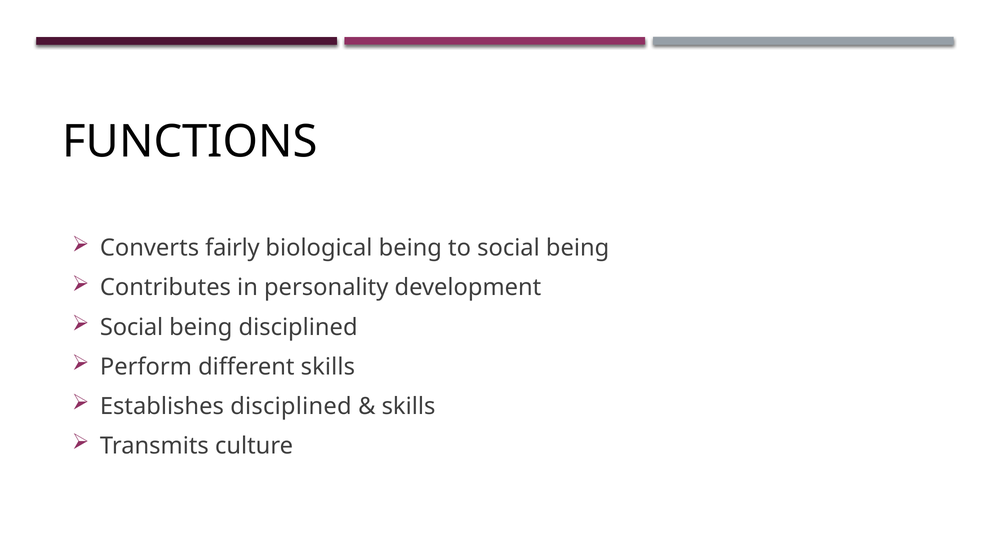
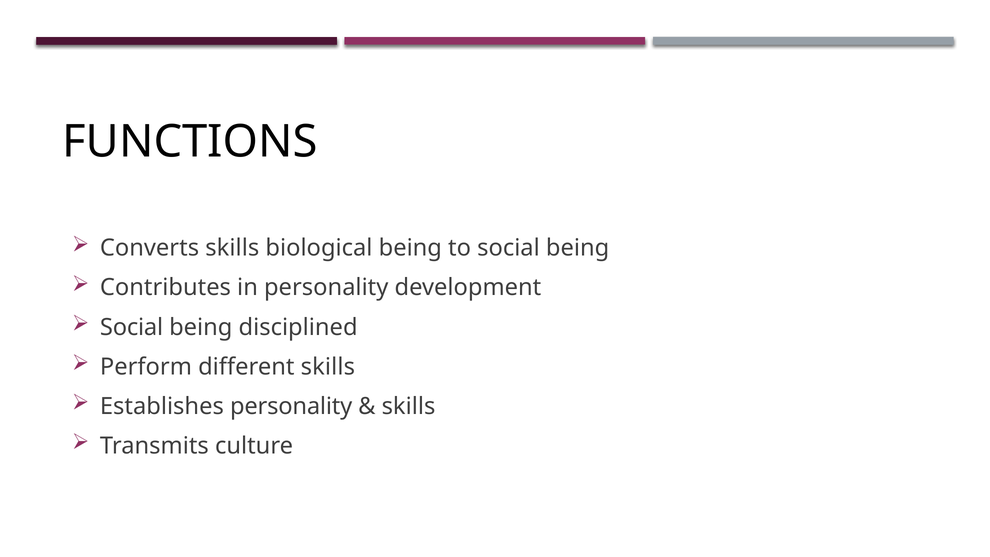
Converts fairly: fairly -> skills
Establishes disciplined: disciplined -> personality
